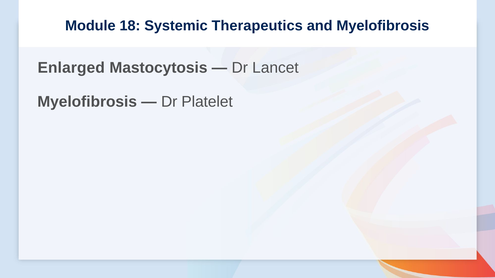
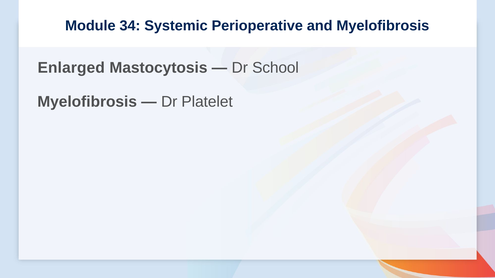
18: 18 -> 34
Therapeutics: Therapeutics -> Perioperative
Lancet: Lancet -> School
